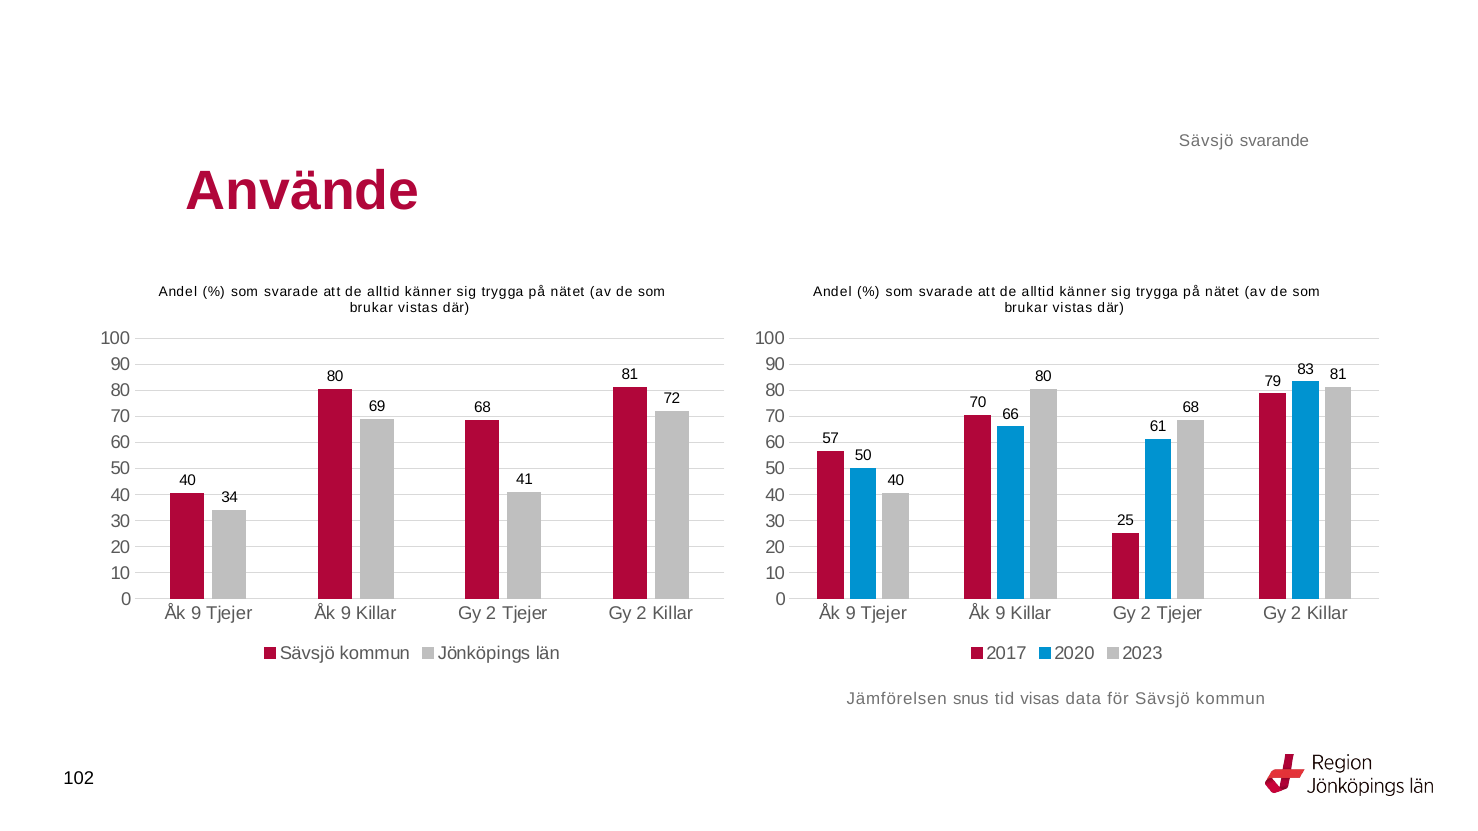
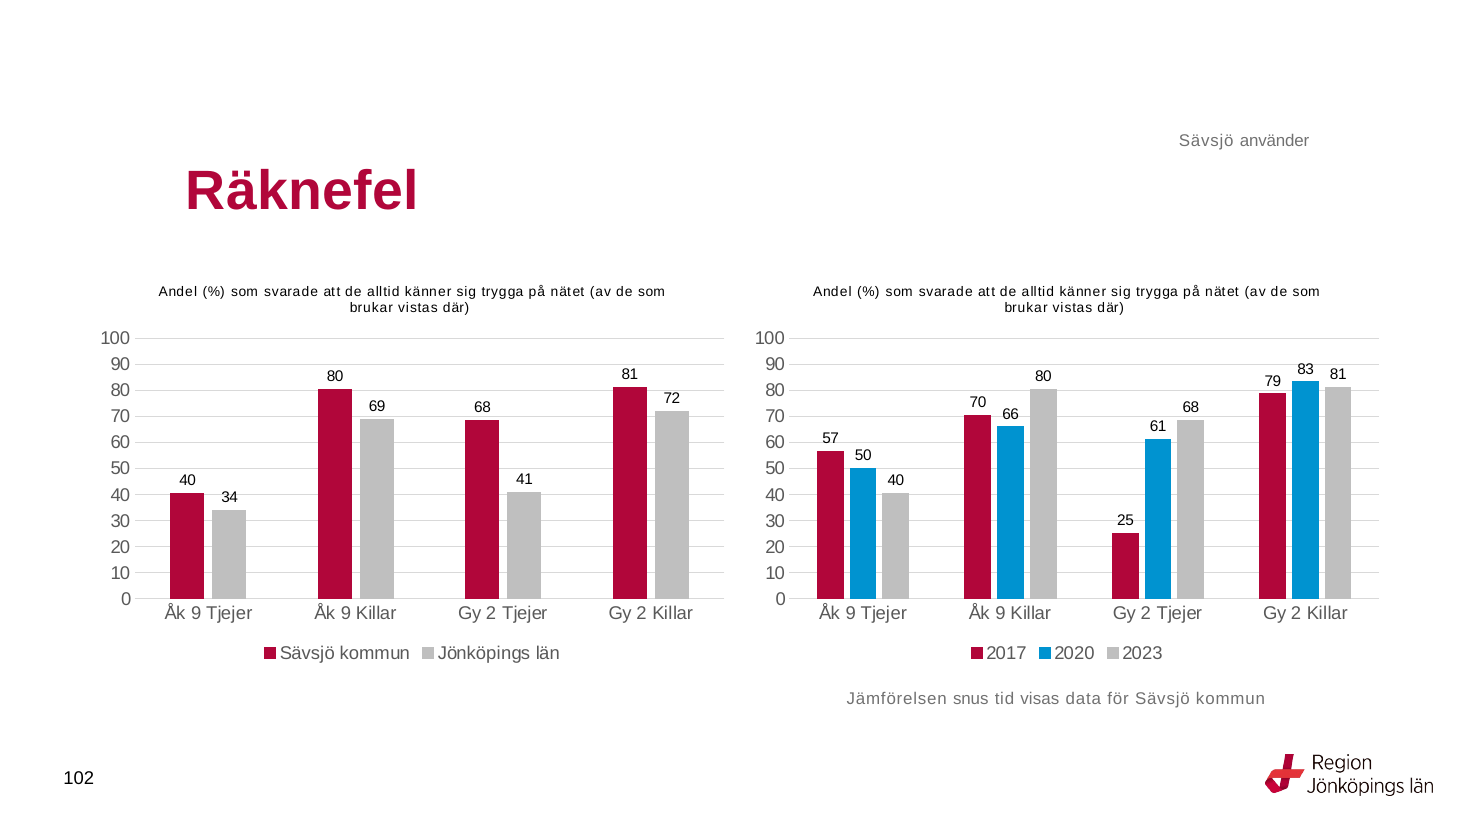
svarande: svarande -> använder
Använde: Använde -> Räknefel
